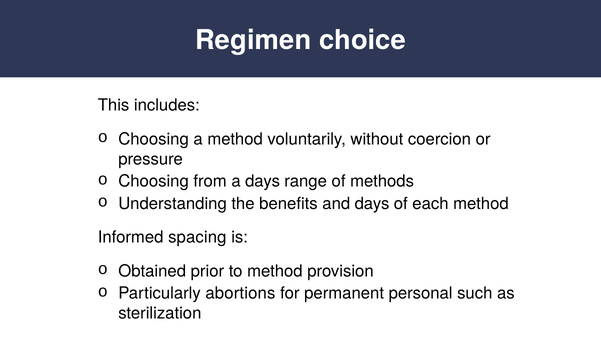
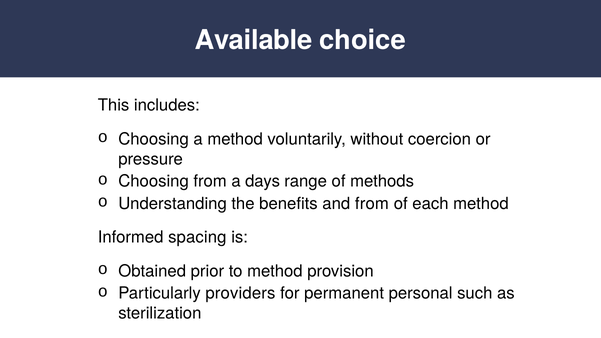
Regimen: Regimen -> Available
and days: days -> from
abortions: abortions -> providers
